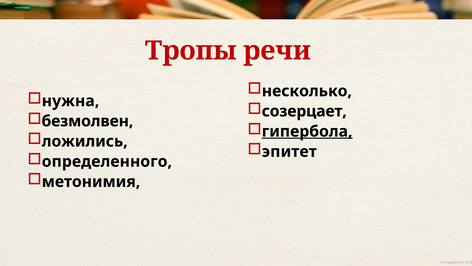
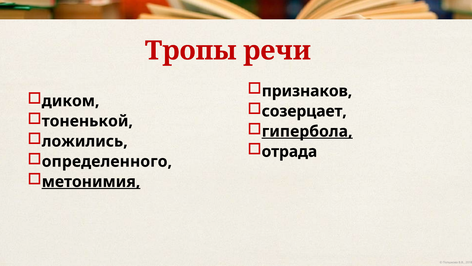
несколько: несколько -> признаков
нужна: нужна -> диком
безмолвен: безмолвен -> тоненькой
эпитет: эпитет -> отрада
метонимия underline: none -> present
